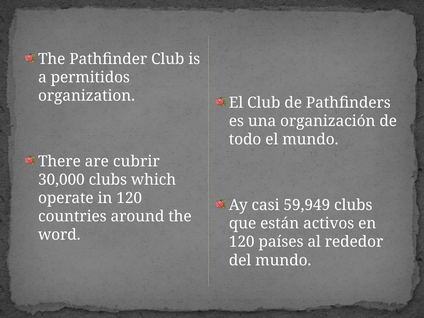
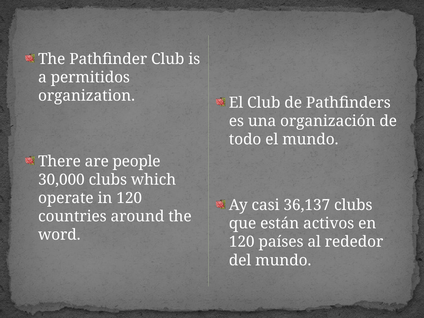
cubrir: cubrir -> people
59,949: 59,949 -> 36,137
